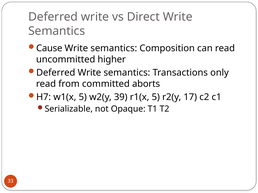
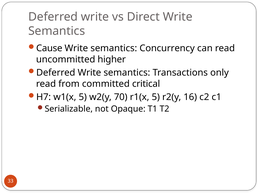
Composition: Composition -> Concurrency
aborts: aborts -> critical
39: 39 -> 70
17: 17 -> 16
